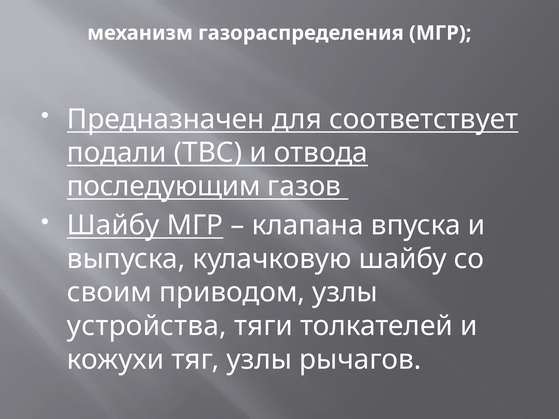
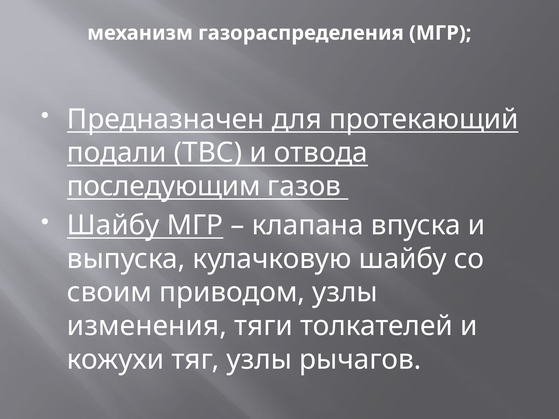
соответствует: соответствует -> протекающий
устройства: устройства -> изменения
